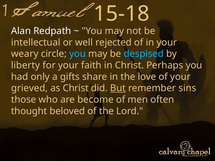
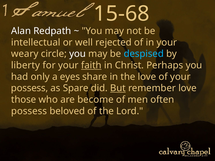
15-18: 15-18 -> 15-68
you at (78, 54) colour: light blue -> white
faith underline: none -> present
gifts: gifts -> eyes
grieved at (29, 88): grieved -> possess
as Christ: Christ -> Spare
remember sins: sins -> love
thought at (29, 111): thought -> possess
